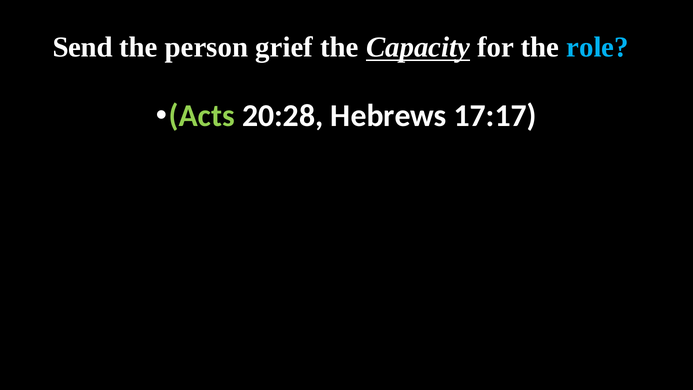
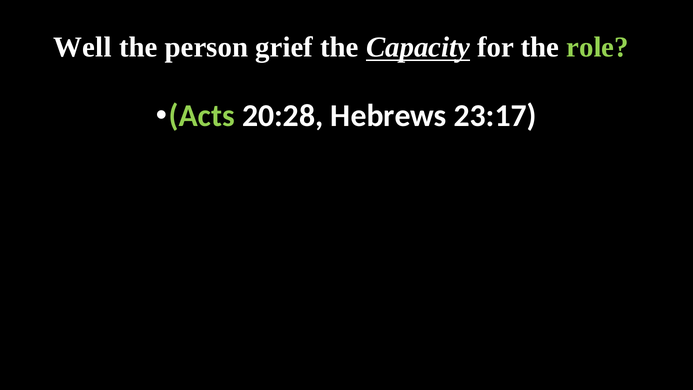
Send: Send -> Well
role colour: light blue -> light green
17:17: 17:17 -> 23:17
